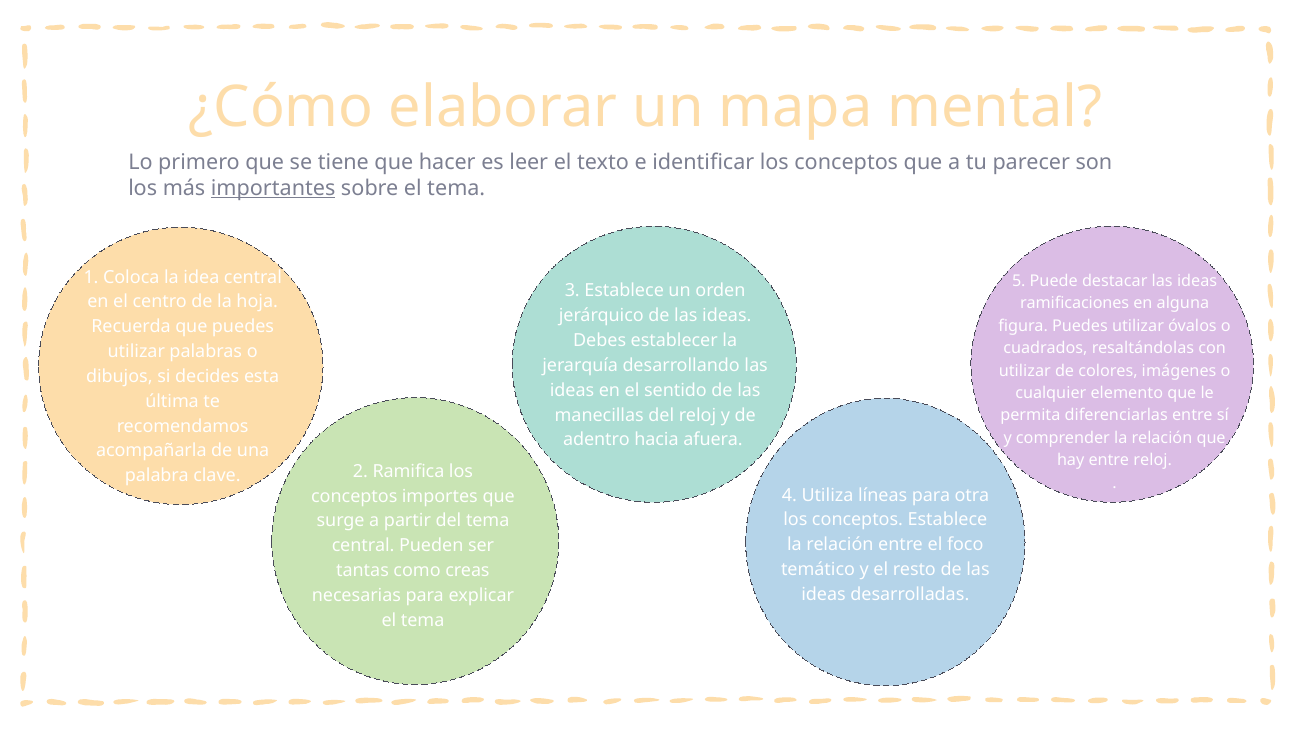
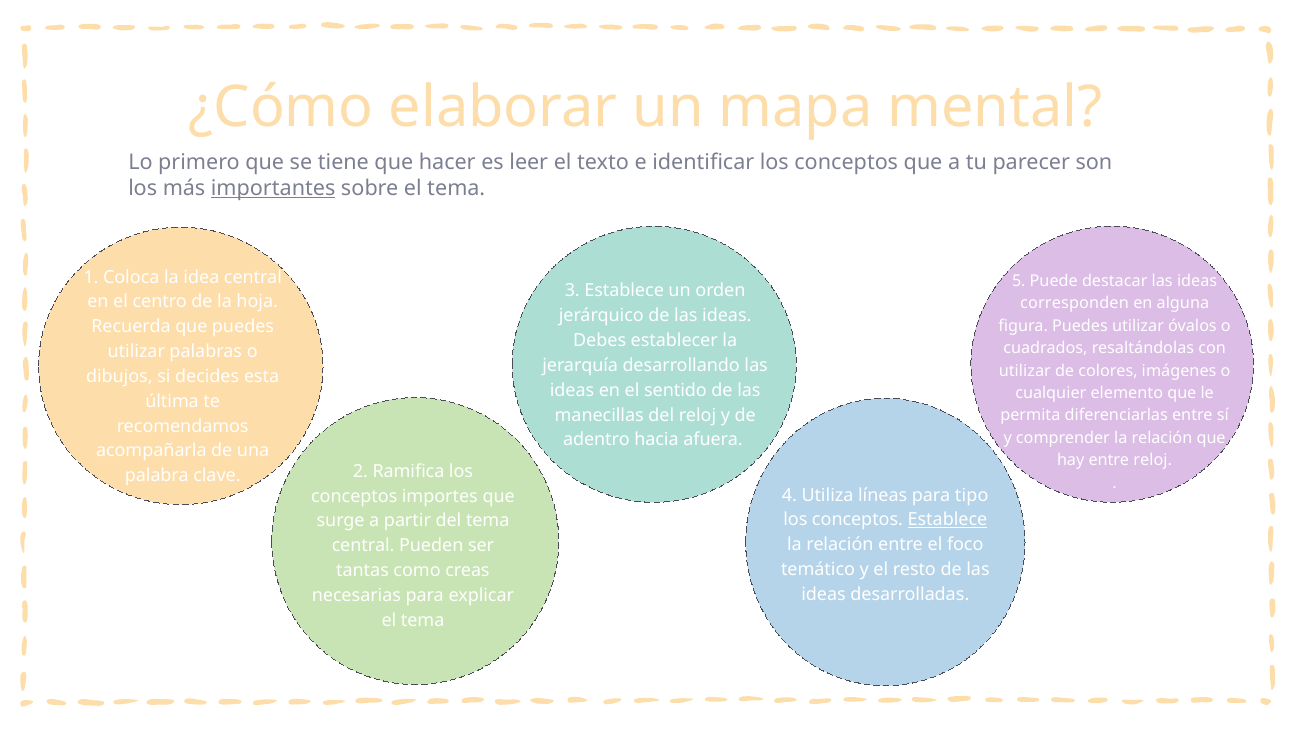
ramificaciones: ramificaciones -> corresponden
otra: otra -> tipo
Establece at (947, 520) underline: none -> present
